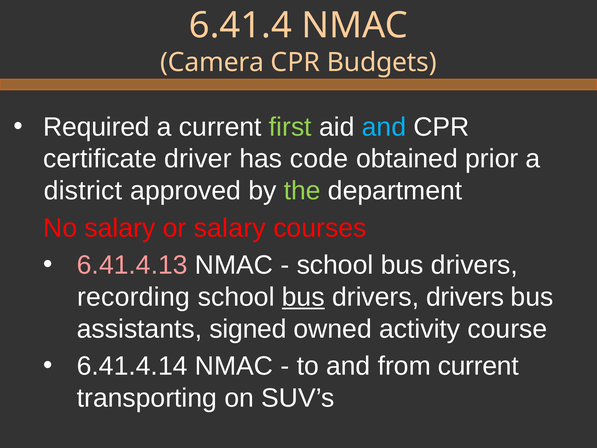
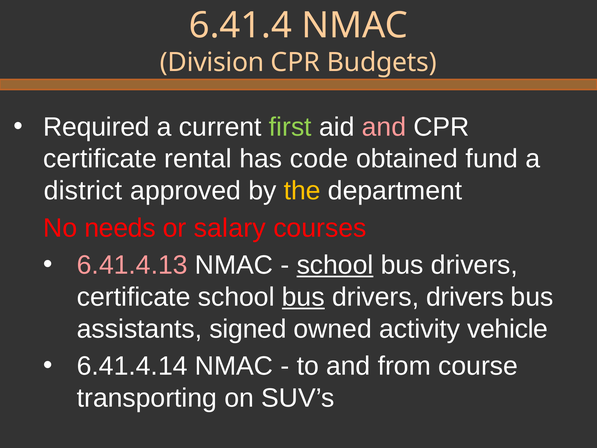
Camera: Camera -> Division
and at (384, 127) colour: light blue -> pink
driver: driver -> rental
prior: prior -> fund
the colour: light green -> yellow
No salary: salary -> needs
school at (335, 265) underline: none -> present
recording at (134, 297): recording -> certificate
course: course -> vehicle
from current: current -> course
